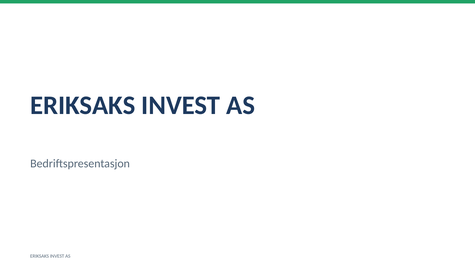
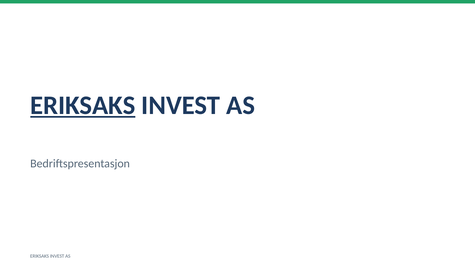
ERIKSAKS at (83, 105) underline: none -> present
